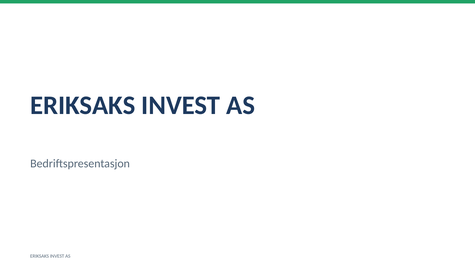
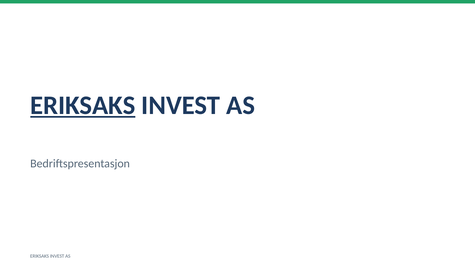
ERIKSAKS at (83, 105) underline: none -> present
